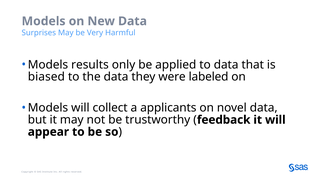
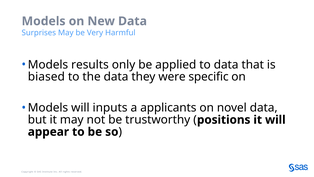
labeled: labeled -> specific
collect: collect -> inputs
feedback: feedback -> positions
